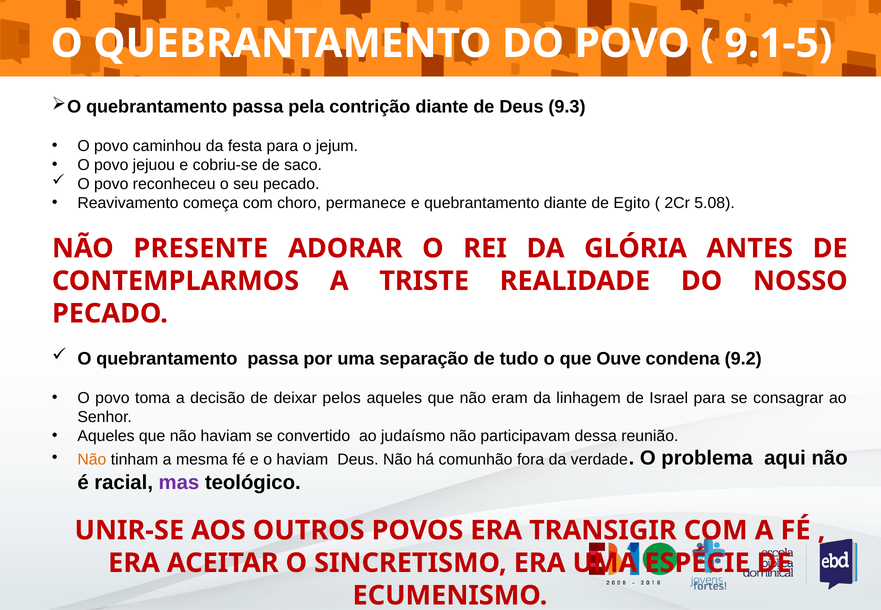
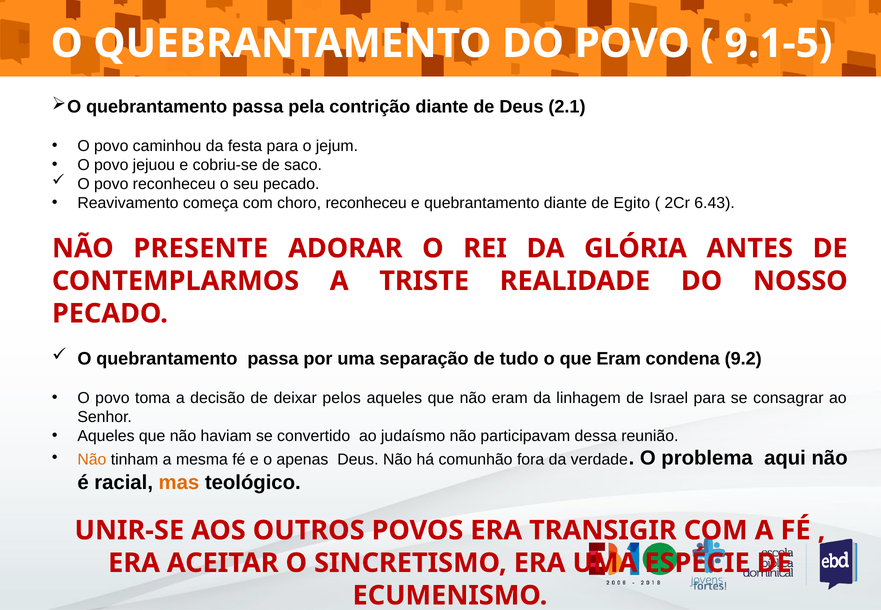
9.3: 9.3 -> 2.1
choro permanece: permanece -> reconheceu
5.08: 5.08 -> 6.43
que Ouve: Ouve -> Eram
o haviam: haviam -> apenas
mas colour: purple -> orange
